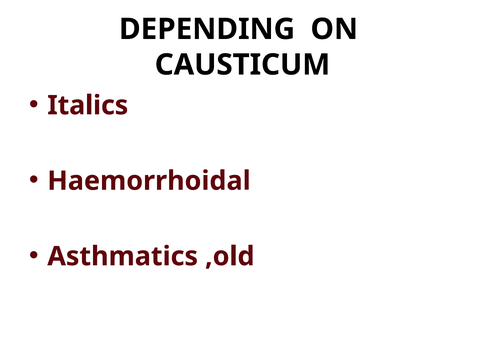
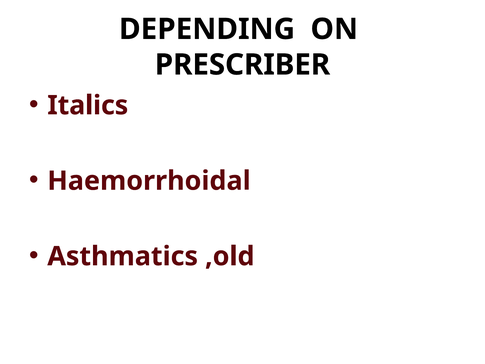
CAUSTICUM: CAUSTICUM -> PRESCRIBER
